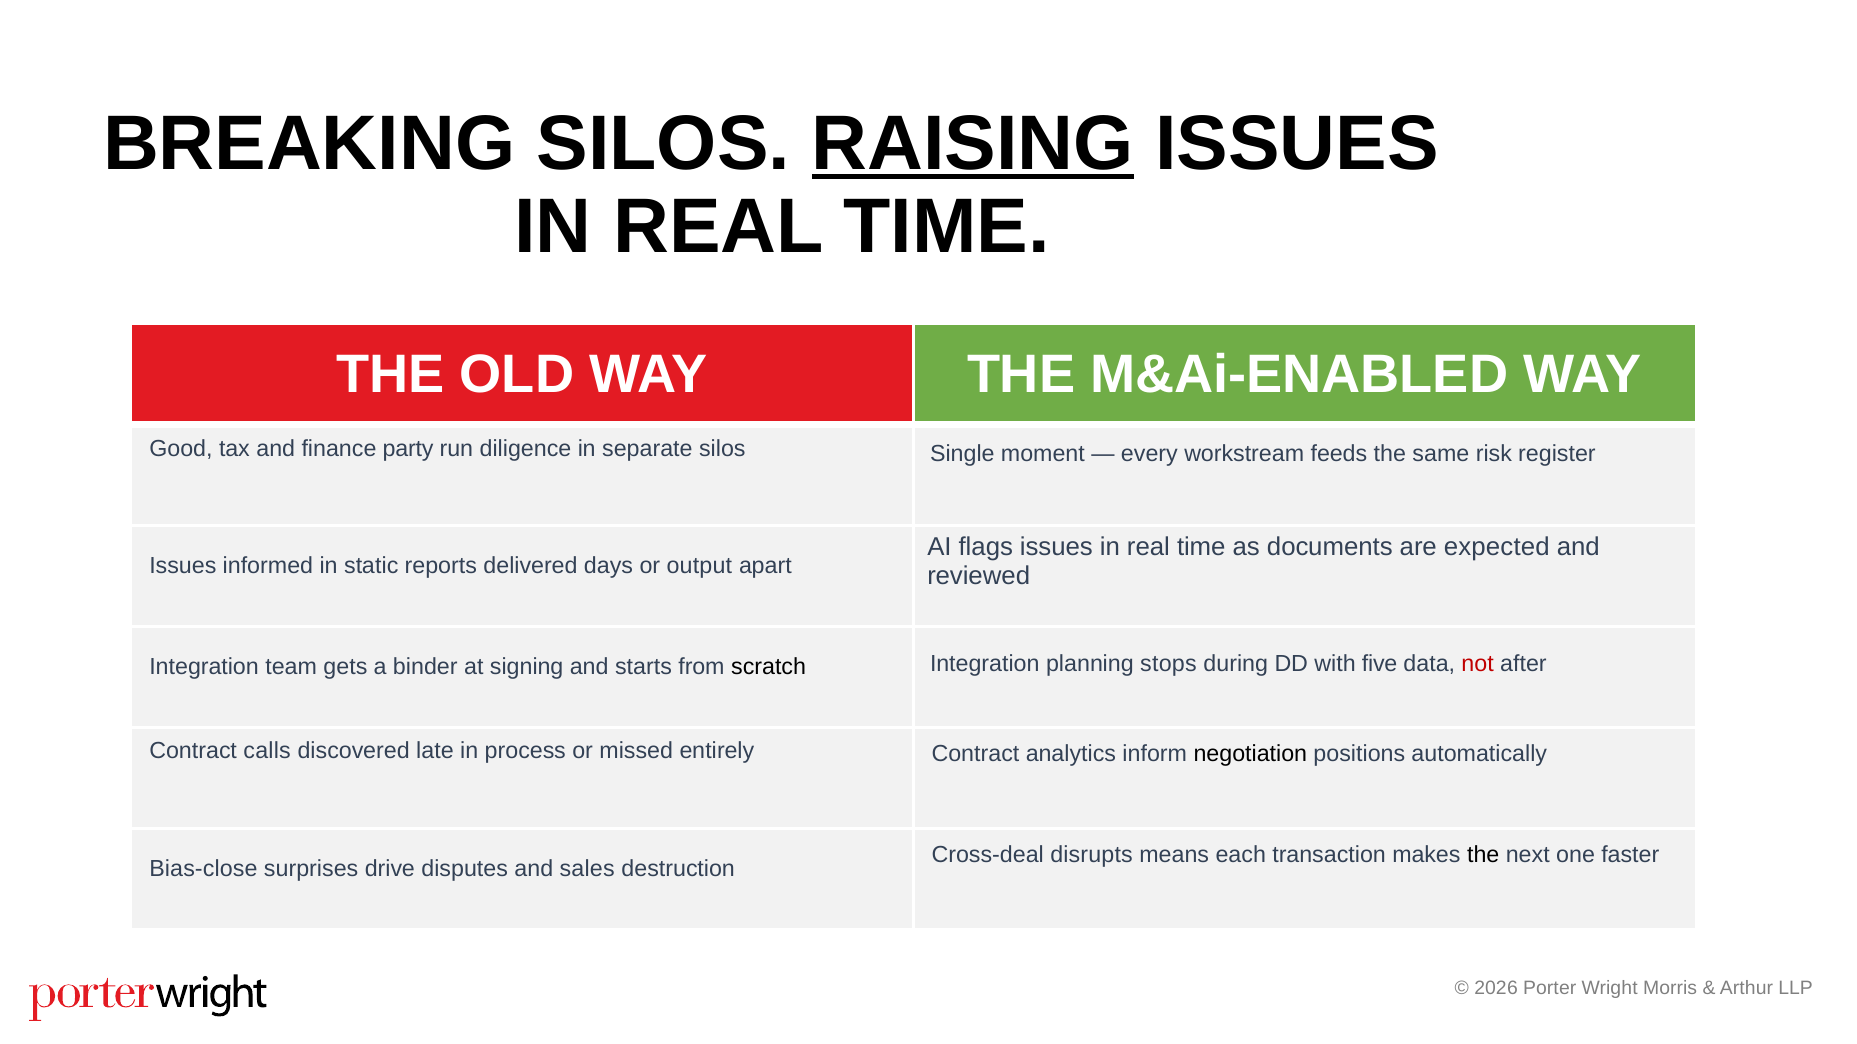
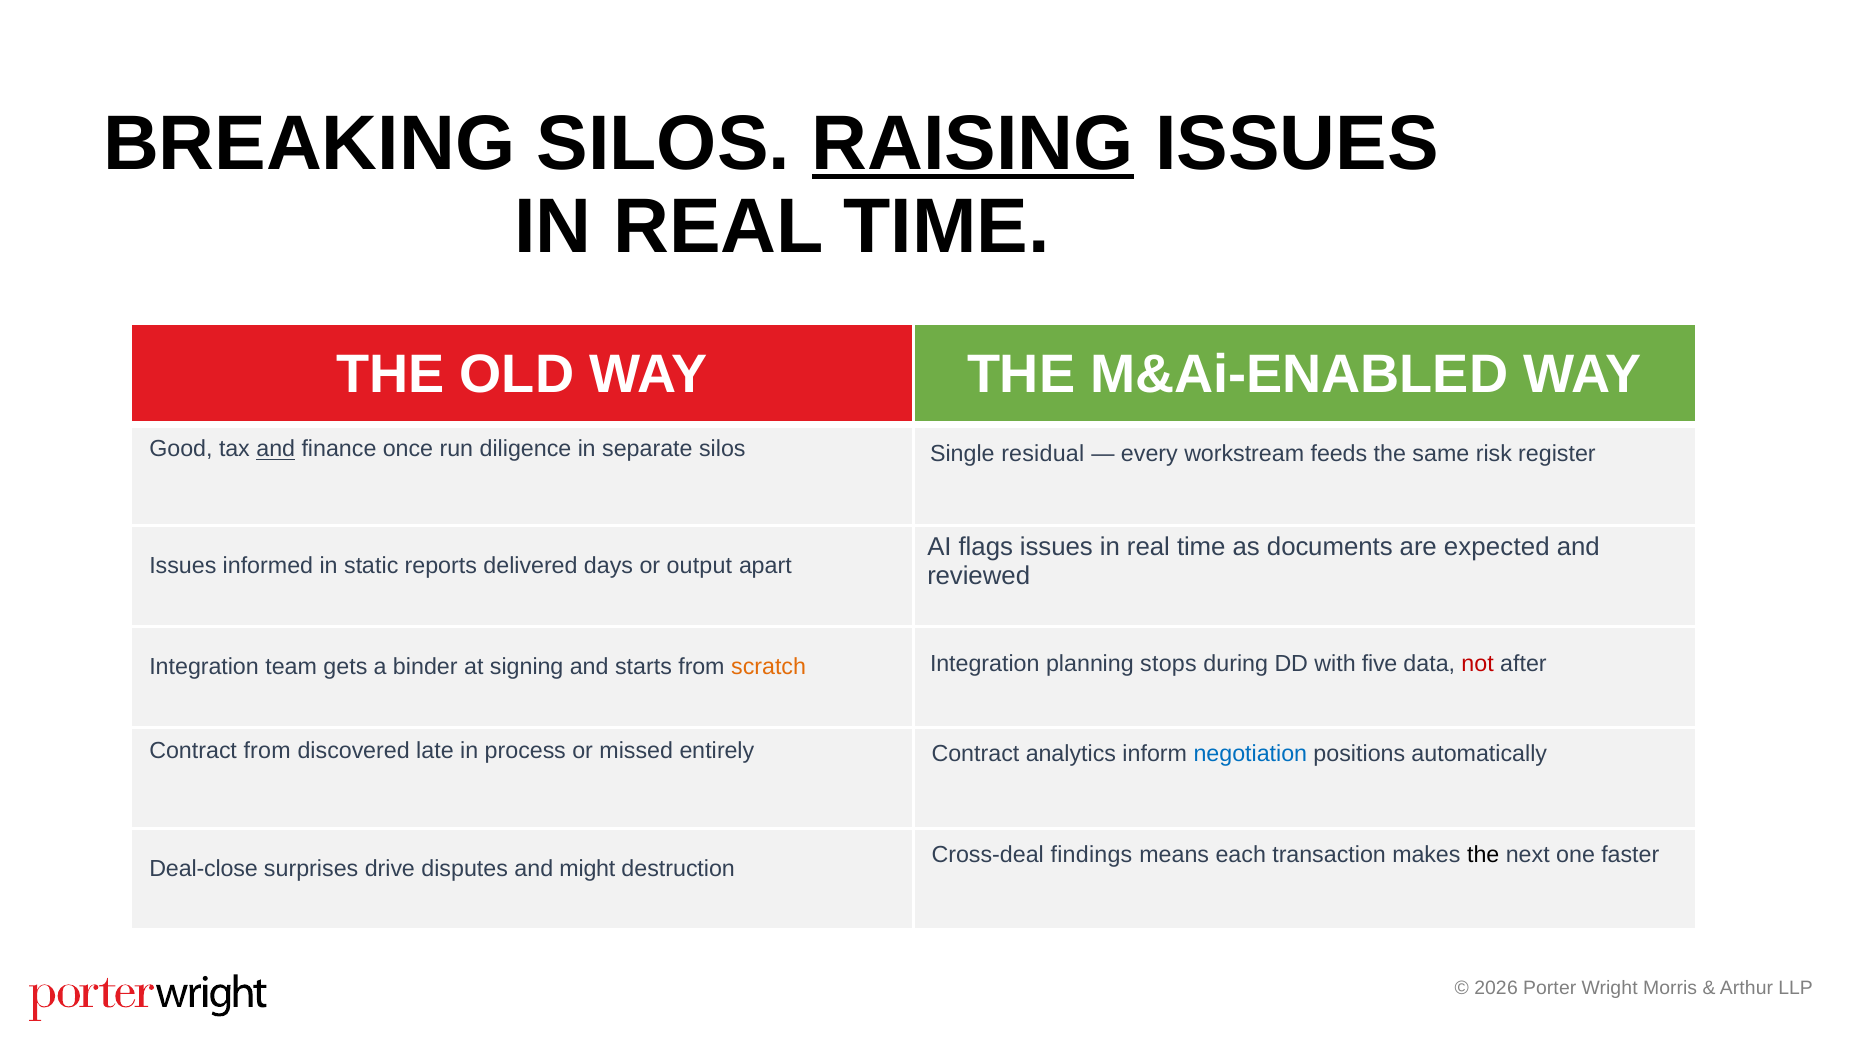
and at (276, 450) underline: none -> present
party: party -> once
moment: moment -> residual
scratch colour: black -> orange
Contract calls: calls -> from
negotiation colour: black -> blue
disrupts: disrupts -> findings
Bias-close: Bias-close -> Deal-close
sales: sales -> might
